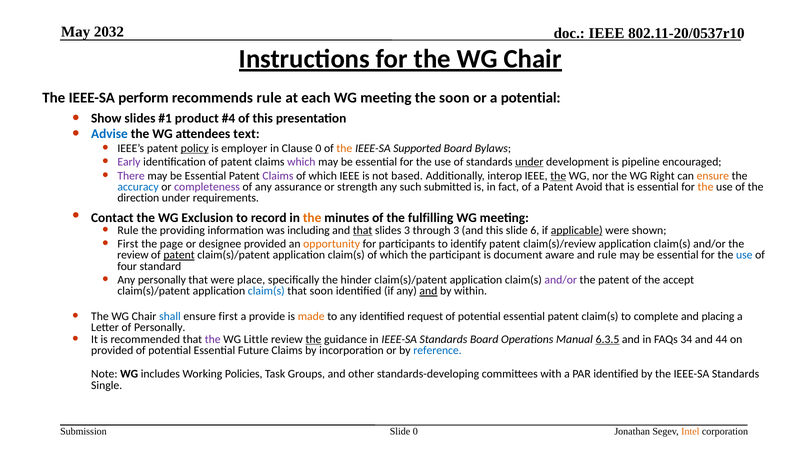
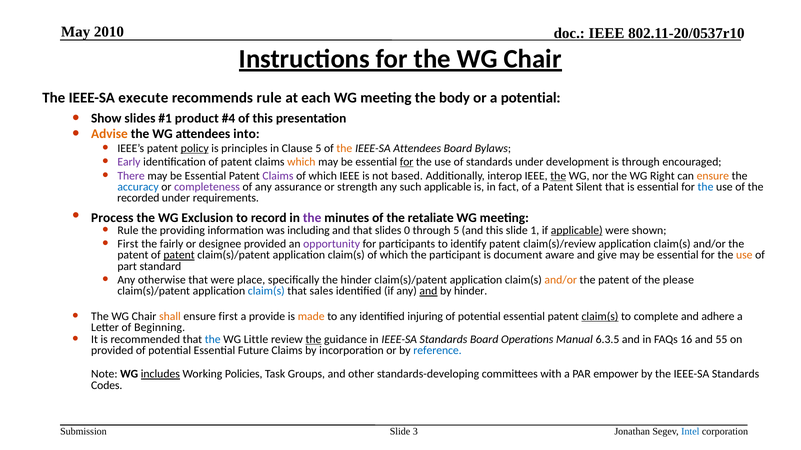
2032: 2032 -> 2010
perform: perform -> execute
the soon: soon -> body
Advise colour: blue -> orange
text: text -> into
employer: employer -> principles
Clause 0: 0 -> 5
IEEE-SA Supported: Supported -> Attendees
which at (301, 162) colour: purple -> orange
for at (407, 162) underline: none -> present
under at (529, 162) underline: present -> none
is pipeline: pipeline -> through
such submitted: submitted -> applicable
Avoid: Avoid -> Silent
the at (706, 187) colour: orange -> blue
direction: direction -> recorded
Contact: Contact -> Process
the at (312, 218) colour: orange -> purple
fulfilling: fulfilling -> retaliate
that at (363, 231) underline: present -> none
slides 3: 3 -> 0
through 3: 3 -> 5
6: 6 -> 1
page: page -> fairly
opportunity colour: orange -> purple
review at (133, 255): review -> patent
and rule: rule -> give
use at (744, 255) colour: blue -> orange
four: four -> part
Any personally: personally -> otherwise
and/or at (561, 280) colour: purple -> orange
accept: accept -> please
that soon: soon -> sales
by within: within -> hinder
shall colour: blue -> orange
request: request -> injuring
claim(s at (600, 317) underline: none -> present
placing: placing -> adhere
of Personally: Personally -> Beginning
the at (213, 340) colour: purple -> blue
6.3.5 underline: present -> none
34: 34 -> 16
44: 44 -> 55
includes underline: none -> present
PAR identified: identified -> empower
Single: Single -> Codes
Slide 0: 0 -> 3
Intel colour: orange -> blue
